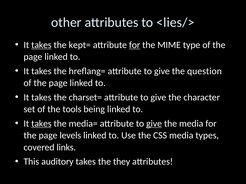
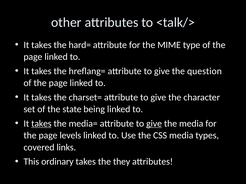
<lies/>: <lies/> -> <talk/>
takes at (41, 45) underline: present -> none
kept=: kept= -> hard=
for at (135, 45) underline: present -> none
tools: tools -> state
auditory: auditory -> ordinary
